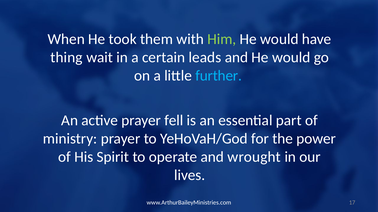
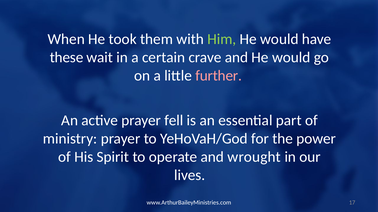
thing: thing -> these
leads: leads -> crave
further colour: light blue -> pink
